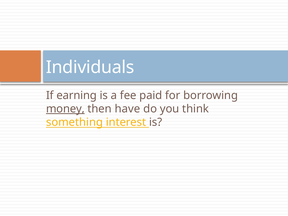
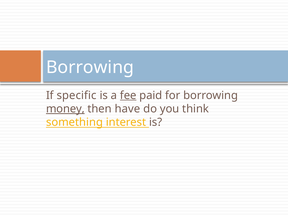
Individuals at (90, 67): Individuals -> Borrowing
earning: earning -> specific
fee underline: none -> present
